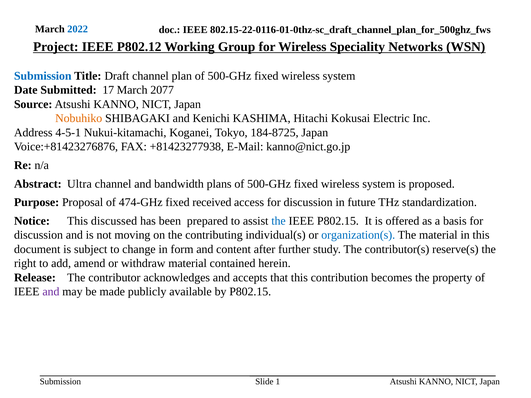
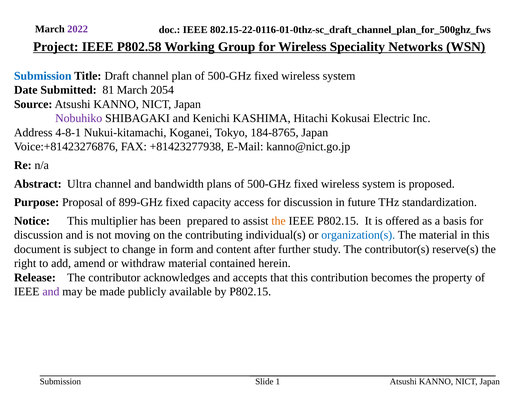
2022 colour: blue -> purple
P802.12: P802.12 -> P802.58
17: 17 -> 81
2077: 2077 -> 2054
Nobuhiko colour: orange -> purple
4-5-1: 4-5-1 -> 4-8-1
184-8725: 184-8725 -> 184-8765
474-GHz: 474-GHz -> 899-GHz
received: received -> capacity
discussed: discussed -> multiplier
the at (279, 221) colour: blue -> orange
